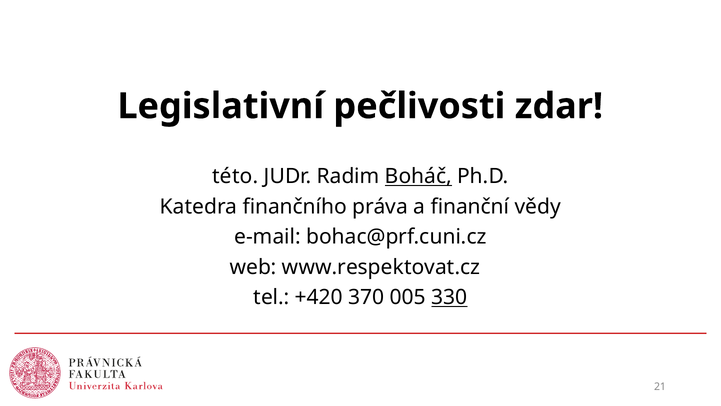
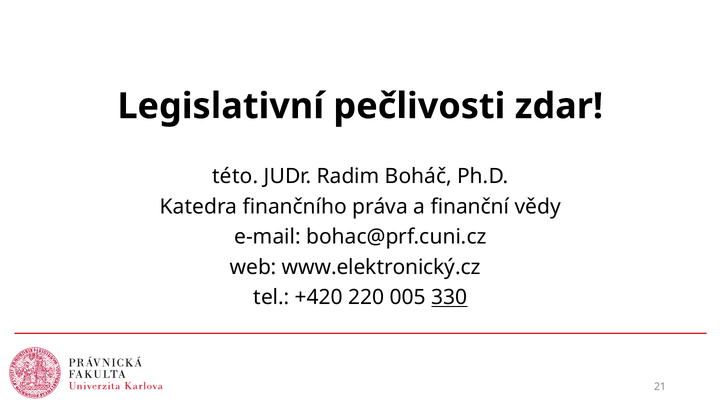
Boháč underline: present -> none
www.respektovat.cz: www.respektovat.cz -> www.elektronický.cz
370: 370 -> 220
